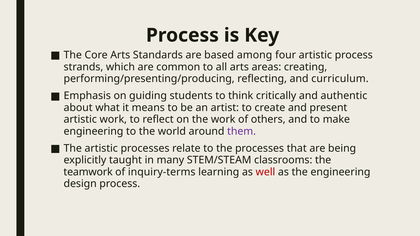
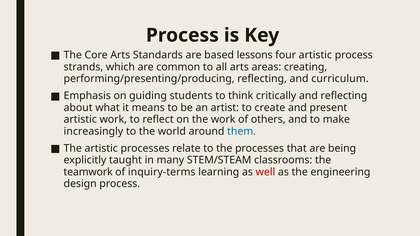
among: among -> lessons
and authentic: authentic -> reflecting
engineering at (93, 131): engineering -> increasingly
them colour: purple -> blue
